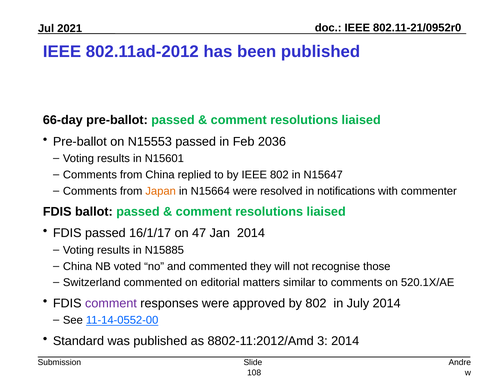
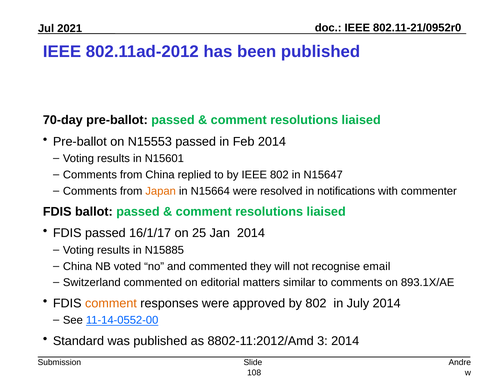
66-day: 66-day -> 70-day
Feb 2036: 2036 -> 2014
47: 47 -> 25
those: those -> email
520.1X/AE: 520.1X/AE -> 893.1X/AE
comment at (111, 303) colour: purple -> orange
